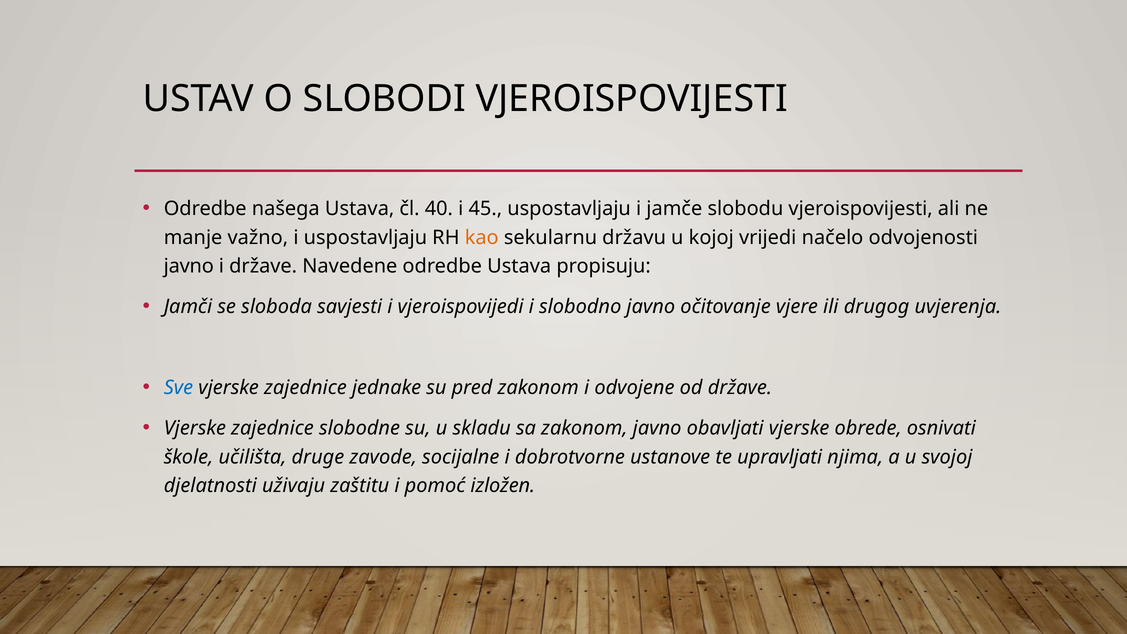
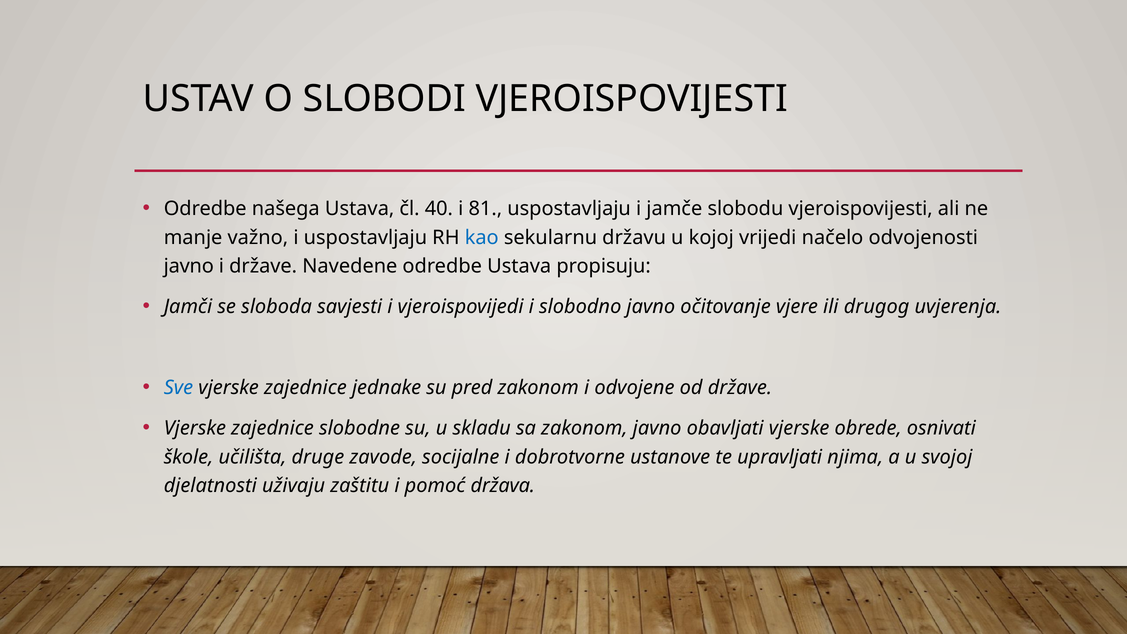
45: 45 -> 81
kao colour: orange -> blue
izložen: izložen -> država
